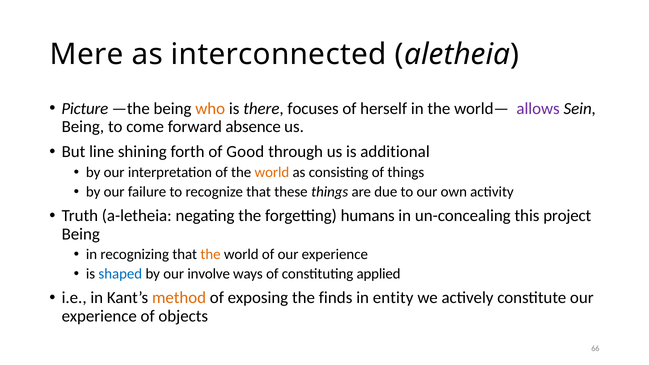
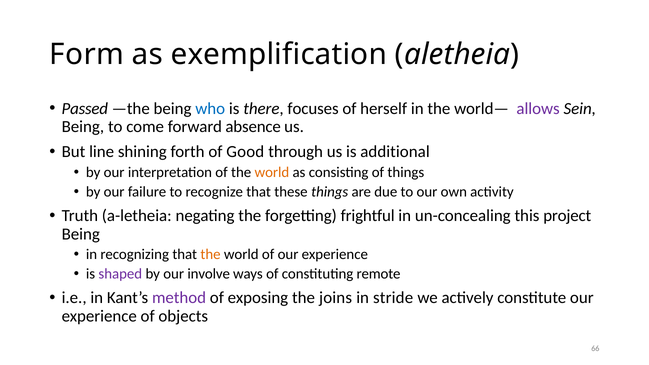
Mere: Mere -> Form
interconnected: interconnected -> exemplification
Picture: Picture -> Passed
who colour: orange -> blue
humans: humans -> frightful
shaped colour: blue -> purple
applied: applied -> remote
method colour: orange -> purple
finds: finds -> joins
entity: entity -> stride
